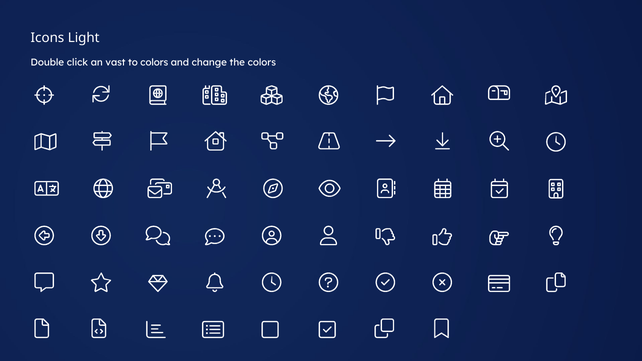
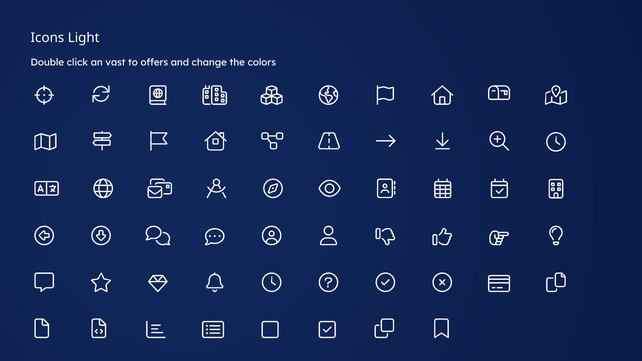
to colors: colors -> offers
